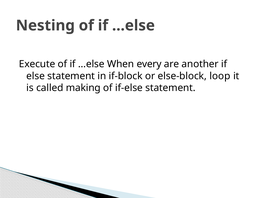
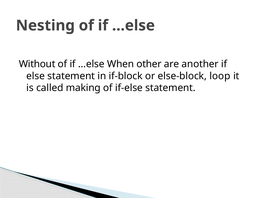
Execute: Execute -> Without
every: every -> other
